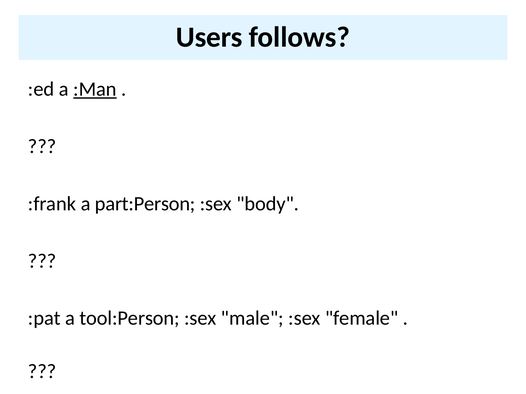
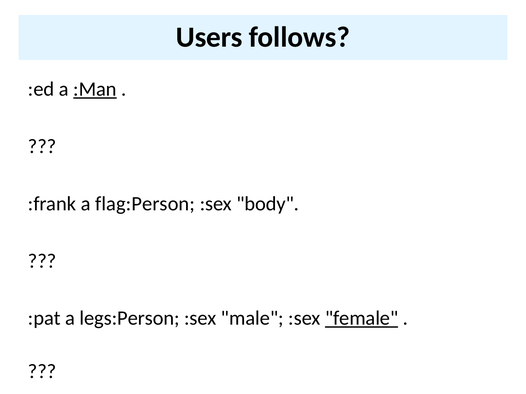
part:Person: part:Person -> flag:Person
tool:Person: tool:Person -> legs:Person
female underline: none -> present
